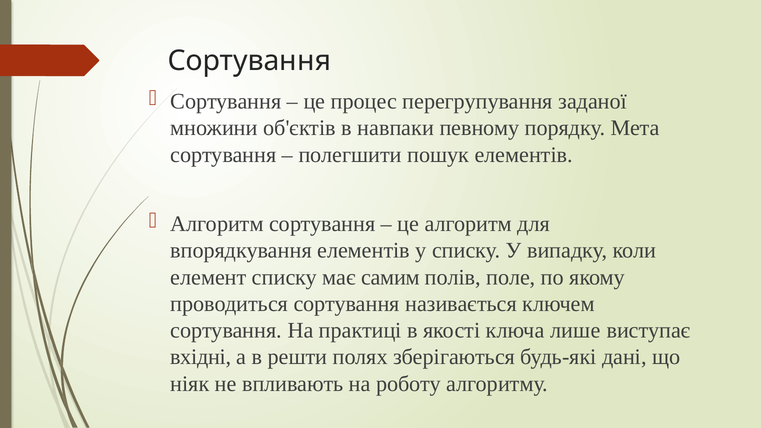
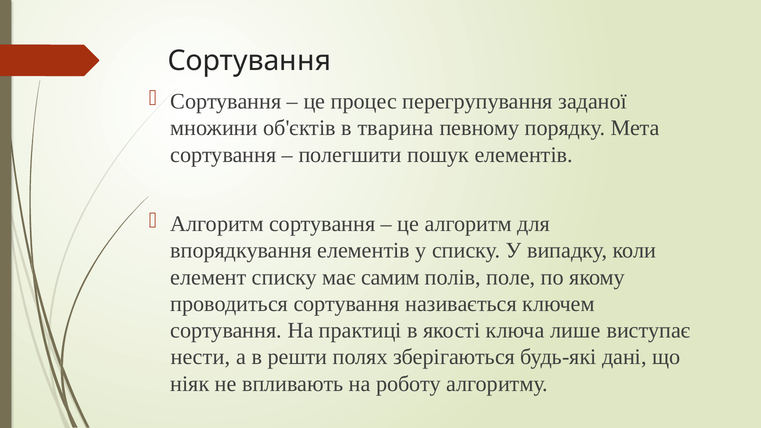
навпаки: навпаки -> тварина
вхідні: вхідні -> нести
